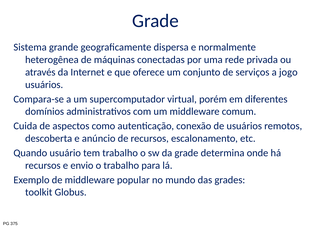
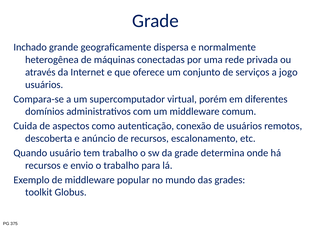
Sistema: Sistema -> Inchado
